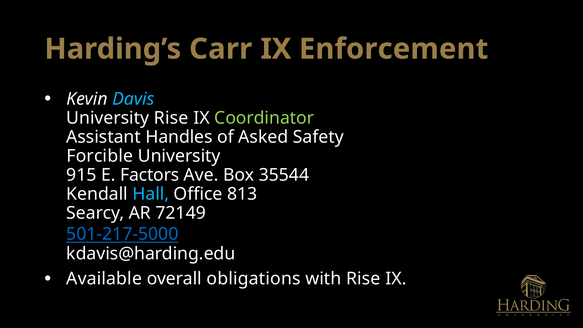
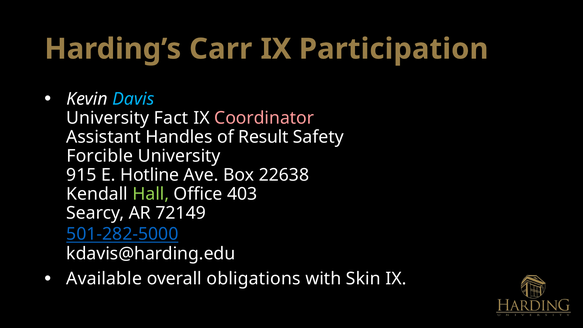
Enforcement: Enforcement -> Participation
University Rise: Rise -> Fact
Coordinator colour: light green -> pink
Asked: Asked -> Result
Factors: Factors -> Hotline
35544: 35544 -> 22638
Hall colour: light blue -> light green
813: 813 -> 403
501-217-5000: 501-217-5000 -> 501-282-5000
with Rise: Rise -> Skin
